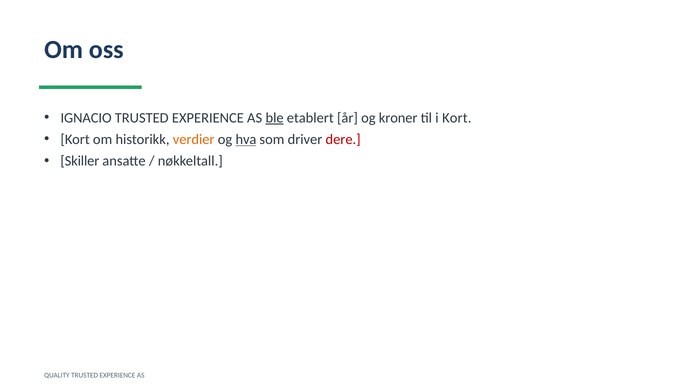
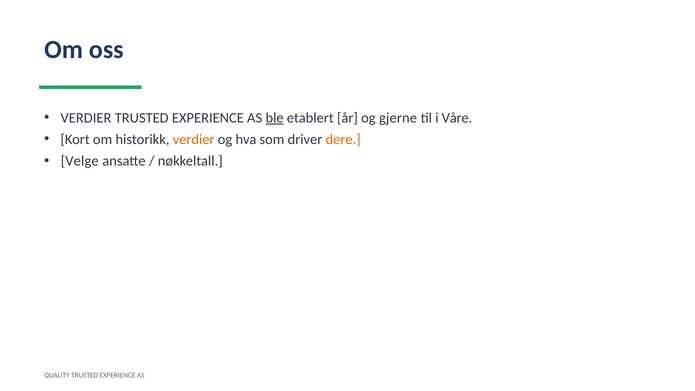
IGNACIO at (86, 118): IGNACIO -> VERDIER
kroner: kroner -> gjerne
i Kort: Kort -> Våre
hva underline: present -> none
dere colour: red -> orange
Skiller: Skiller -> Velge
